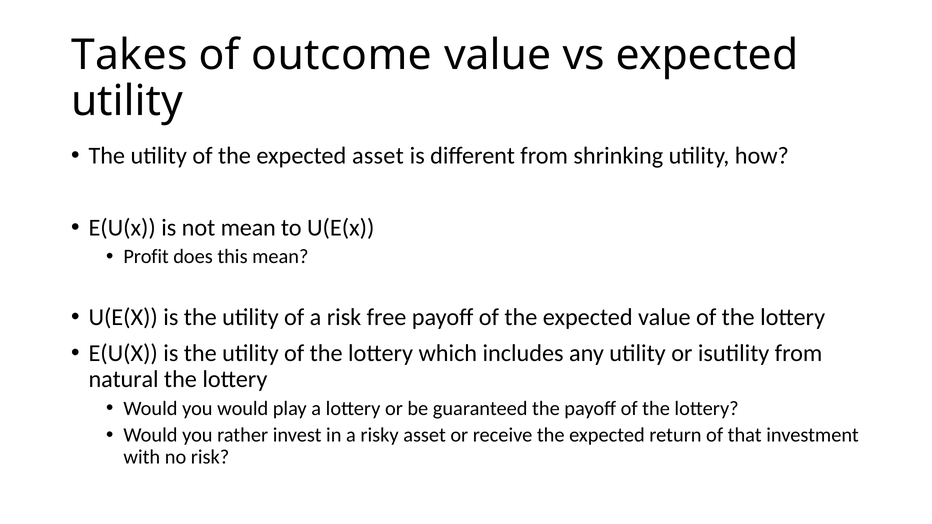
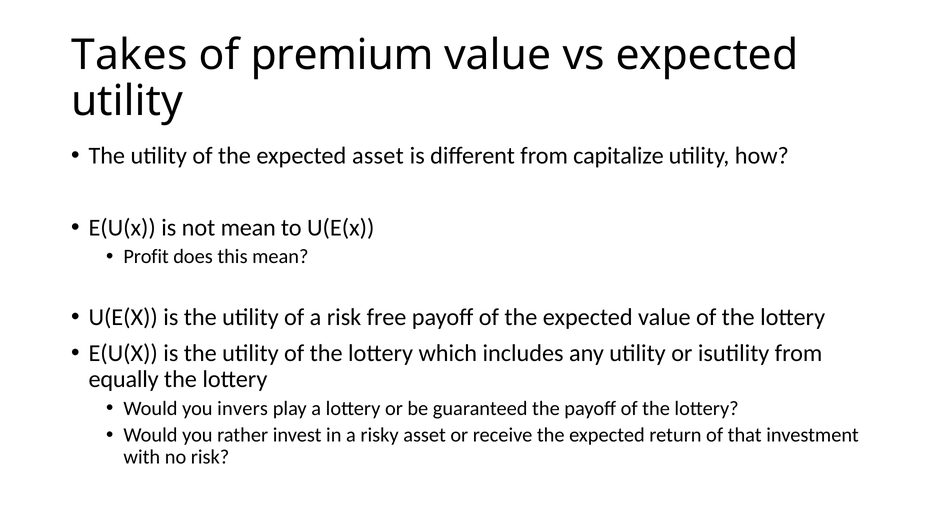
outcome: outcome -> premium
shrinking: shrinking -> capitalize
natural: natural -> equally
you would: would -> invers
